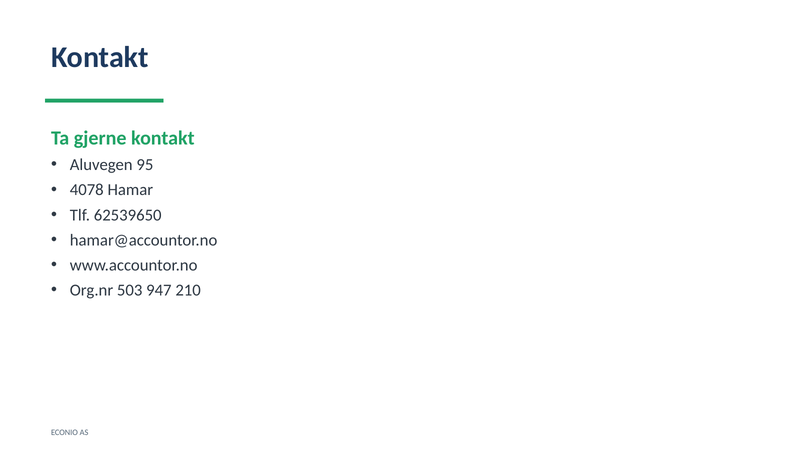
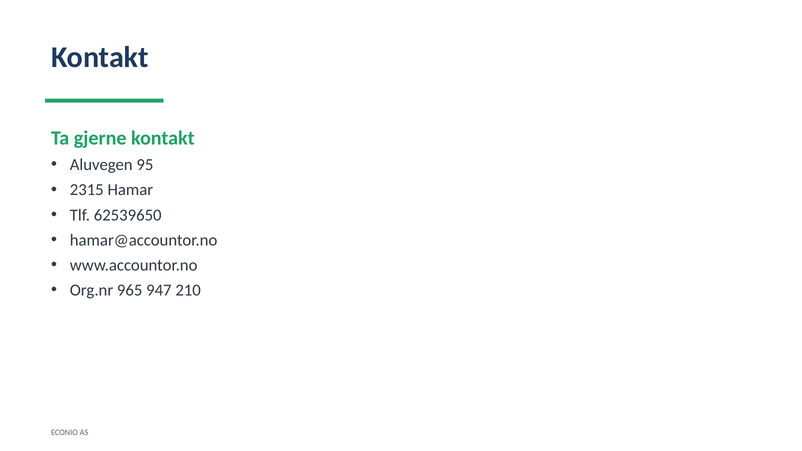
4078: 4078 -> 2315
503: 503 -> 965
